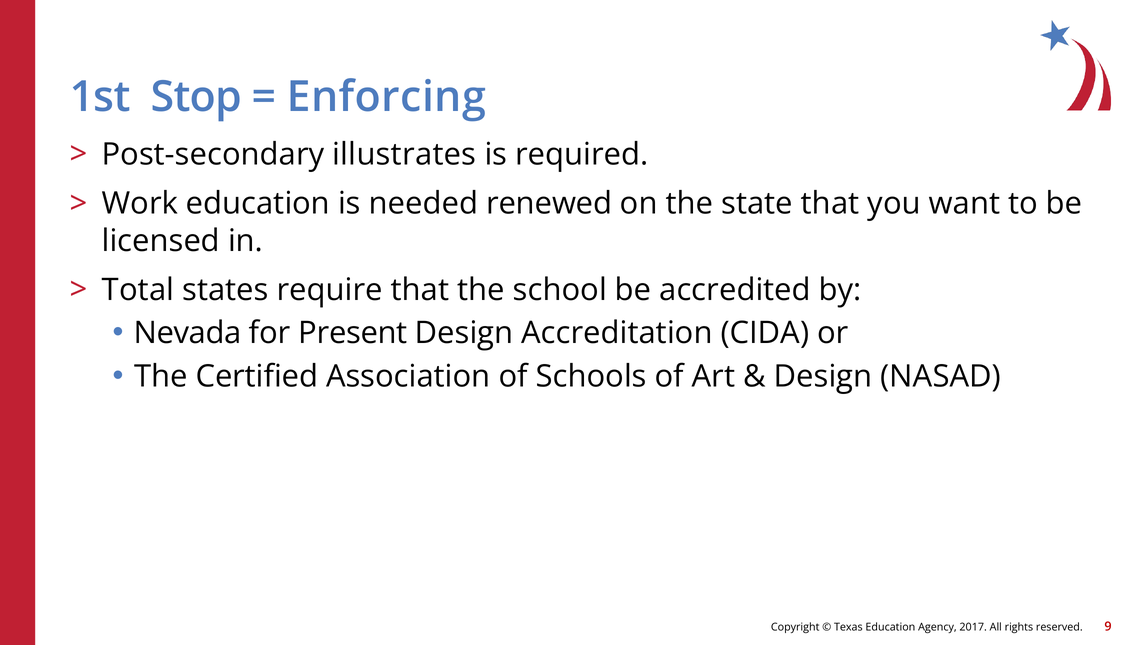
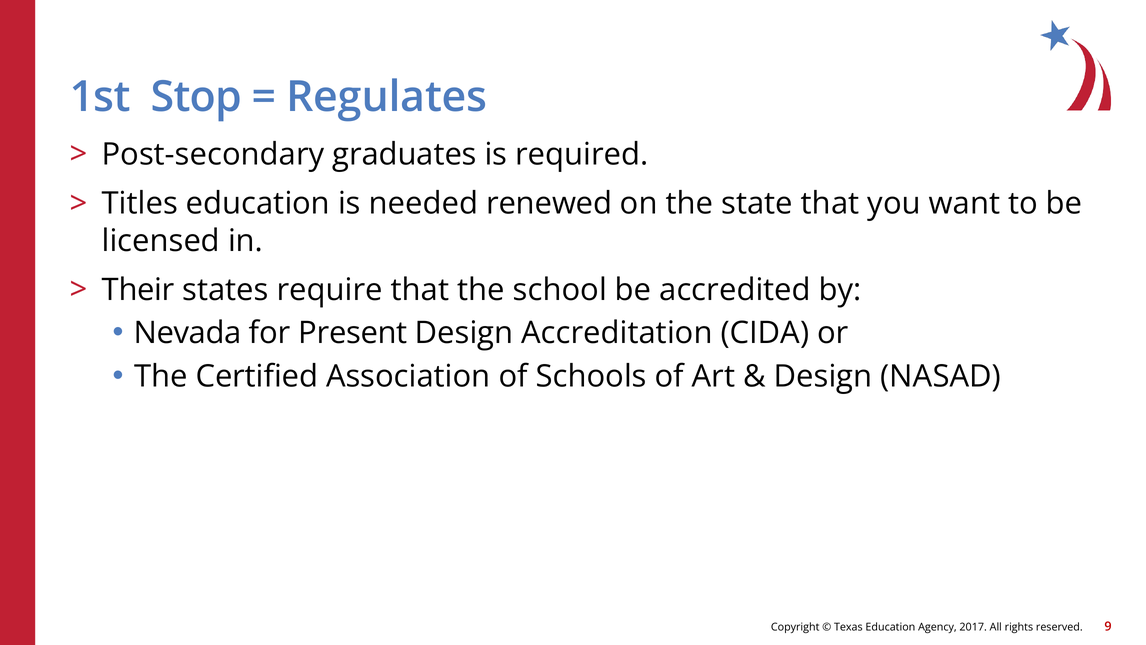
Enforcing: Enforcing -> Regulates
illustrates: illustrates -> graduates
Work: Work -> Titles
Total: Total -> Their
